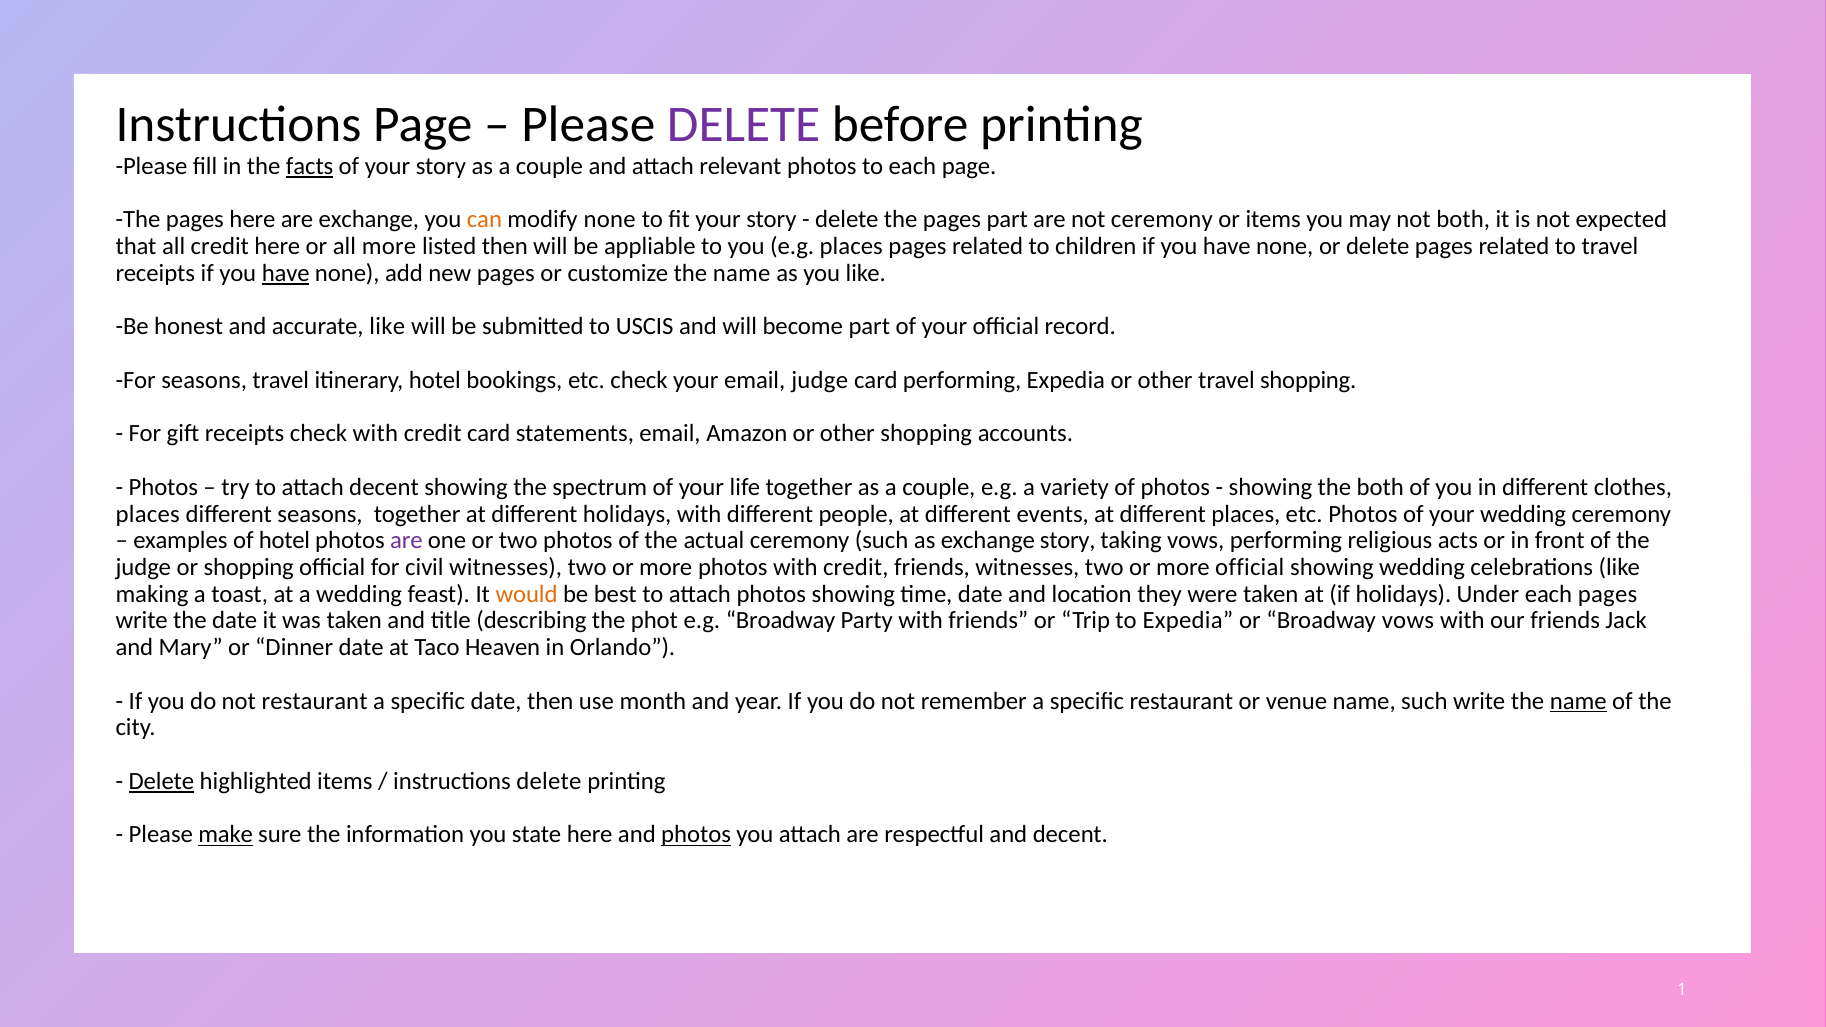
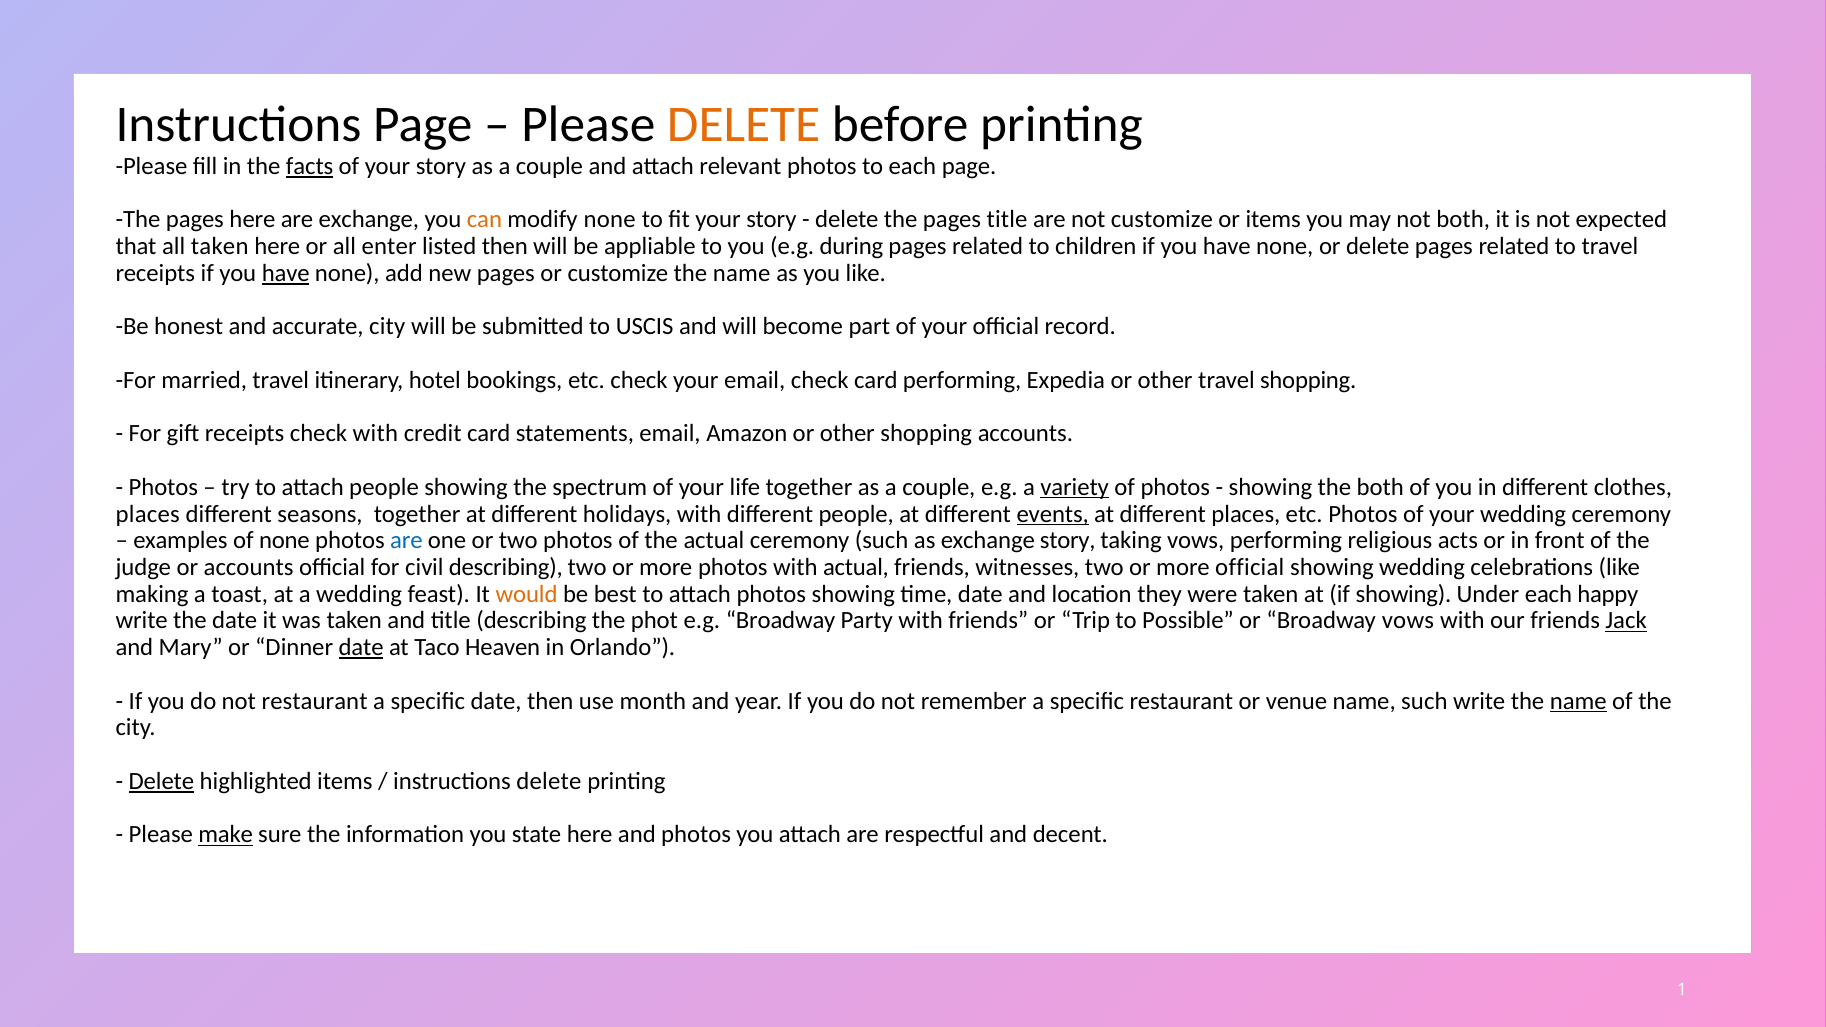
DELETE at (744, 125) colour: purple -> orange
pages part: part -> title
not ceremony: ceremony -> customize
all credit: credit -> taken
all more: more -> enter
e.g places: places -> during
accurate like: like -> city
For seasons: seasons -> married
email judge: judge -> check
attach decent: decent -> people
variety underline: none -> present
events underline: none -> present
of hotel: hotel -> none
are at (406, 541) colour: purple -> blue
or shopping: shopping -> accounts
civil witnesses: witnesses -> describing
photos with credit: credit -> actual
if holidays: holidays -> showing
each pages: pages -> happy
to Expedia: Expedia -> Possible
Jack underline: none -> present
date at (361, 648) underline: none -> present
photos at (696, 835) underline: present -> none
